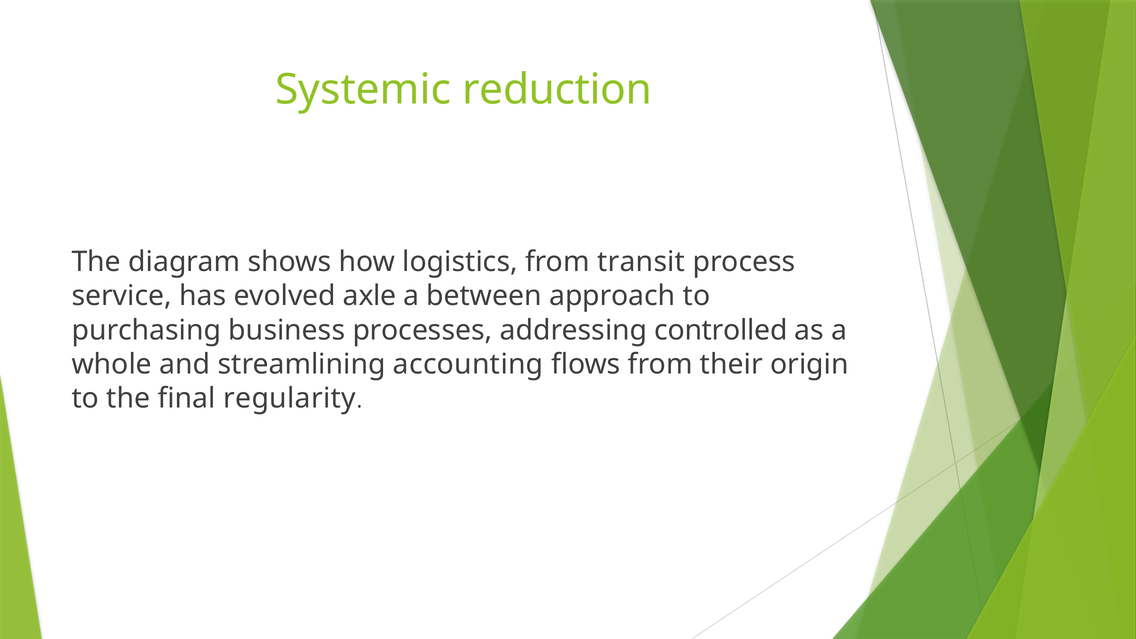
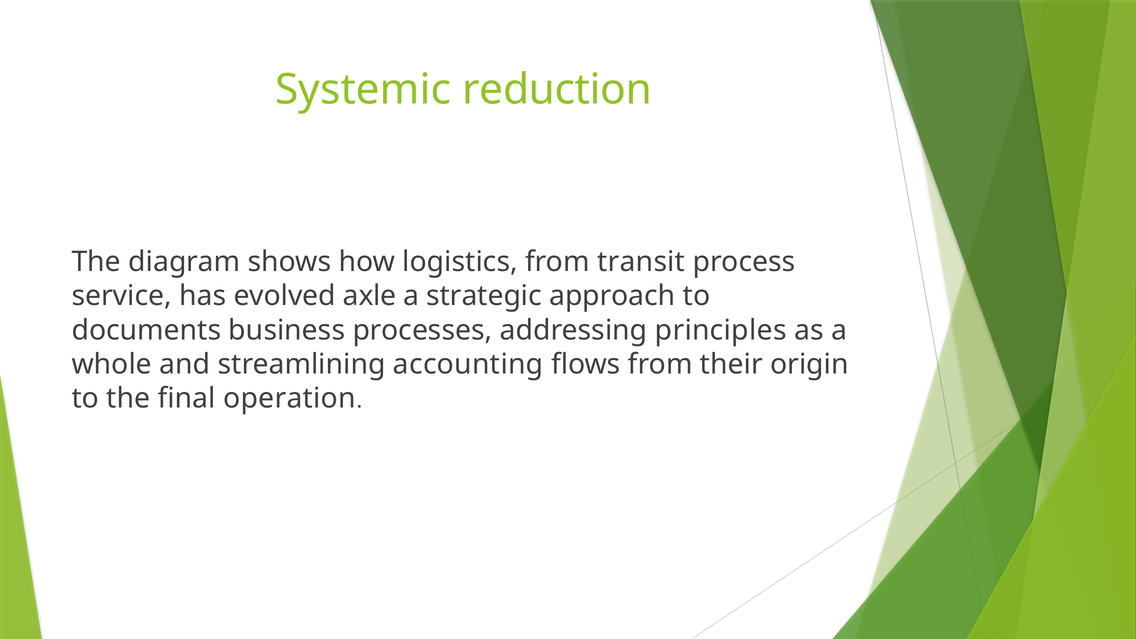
between: between -> strategic
purchasing: purchasing -> documents
controlled: controlled -> principles
regularity: regularity -> operation
